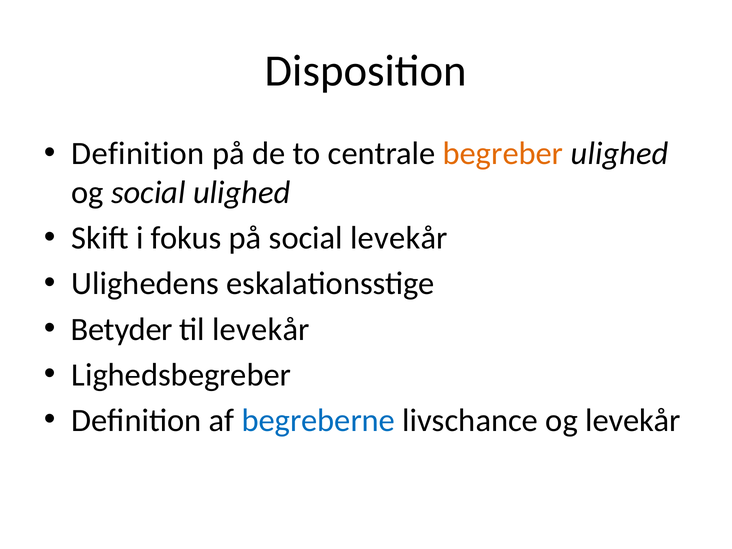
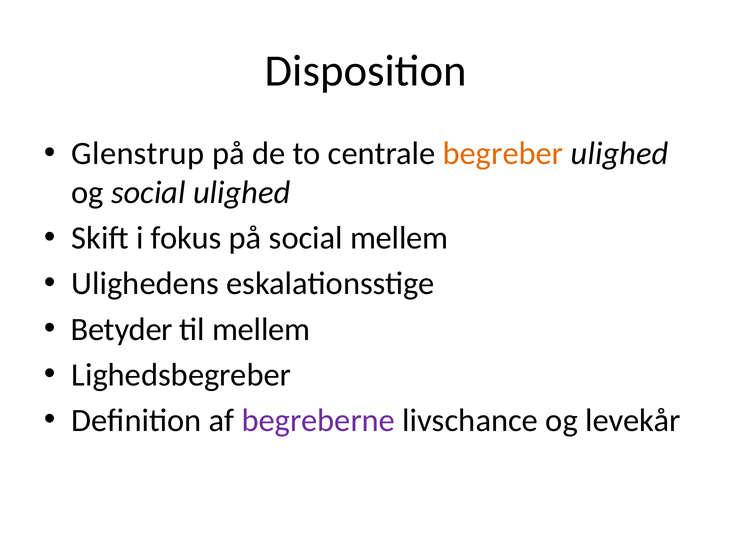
Definition at (138, 154): Definition -> Glenstrup
social levekår: levekår -> mellem
til levekår: levekår -> mellem
begreberne colour: blue -> purple
